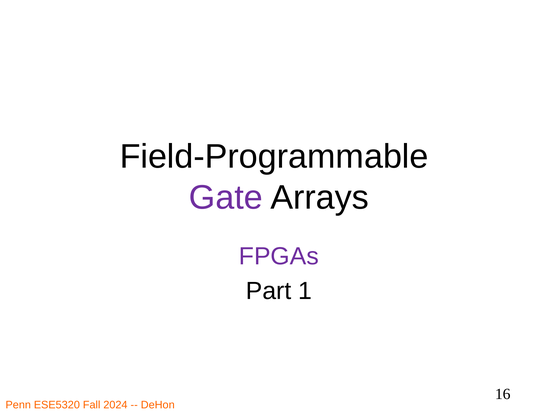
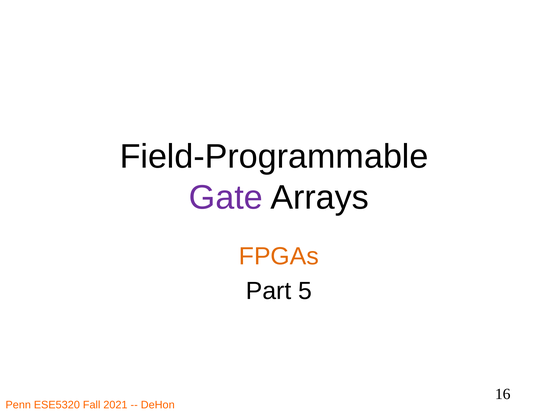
FPGAs colour: purple -> orange
1: 1 -> 5
2024: 2024 -> 2021
